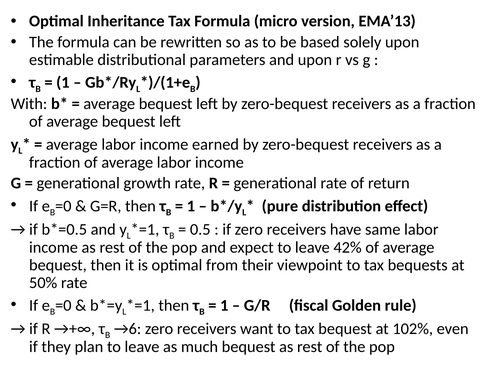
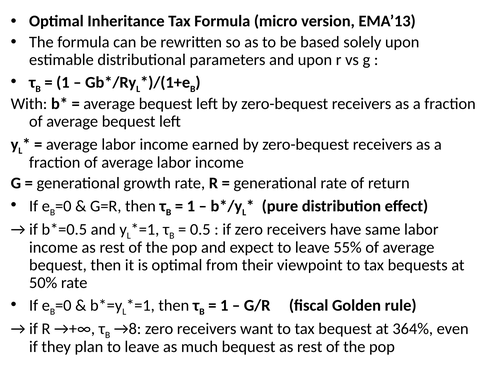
42%: 42% -> 55%
→6: →6 -> →8
102%: 102% -> 364%
